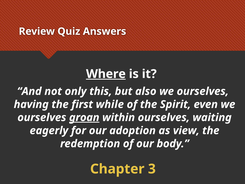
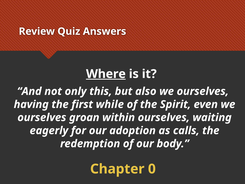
groan underline: present -> none
view: view -> calls
3: 3 -> 0
